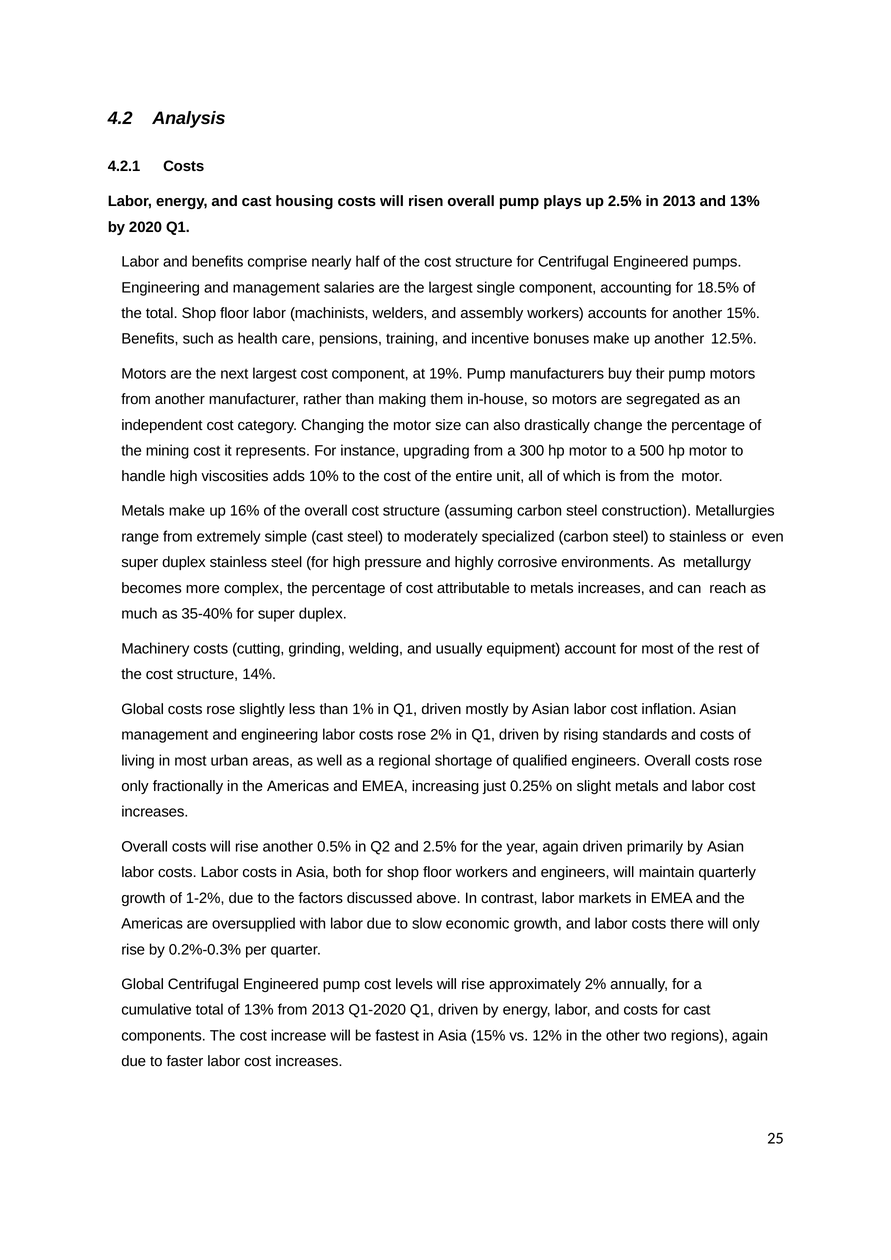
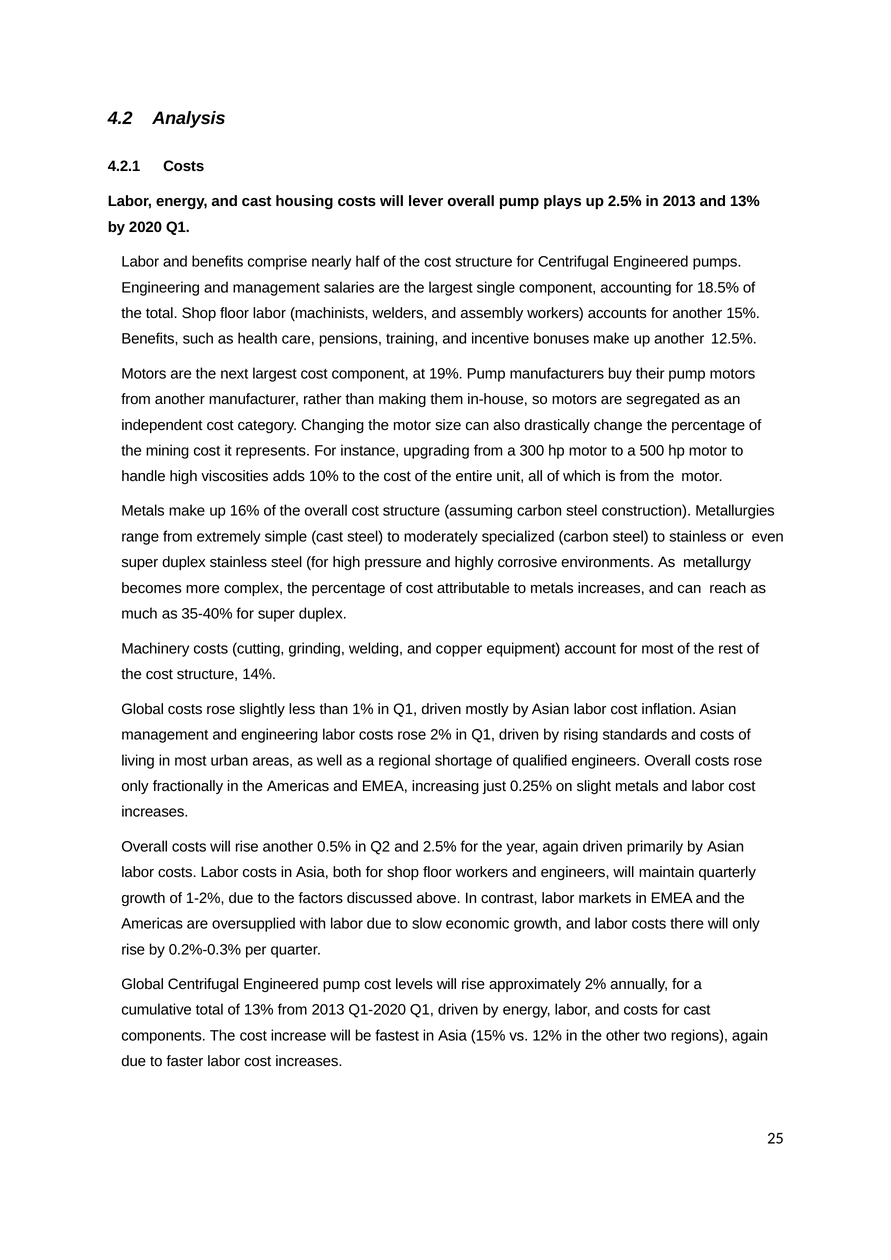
risen: risen -> lever
usually: usually -> copper
